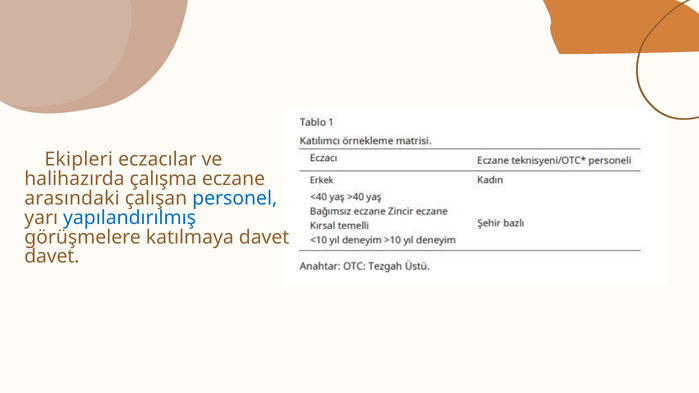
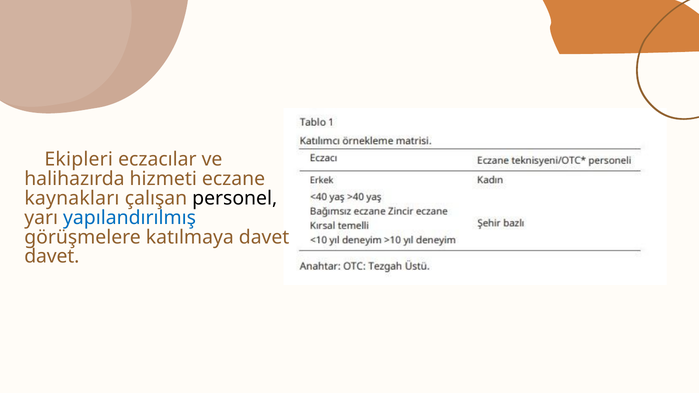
çalışma: çalışma -> hizmeti
arasındaki: arasındaki -> kaynakları
personel colour: blue -> black
